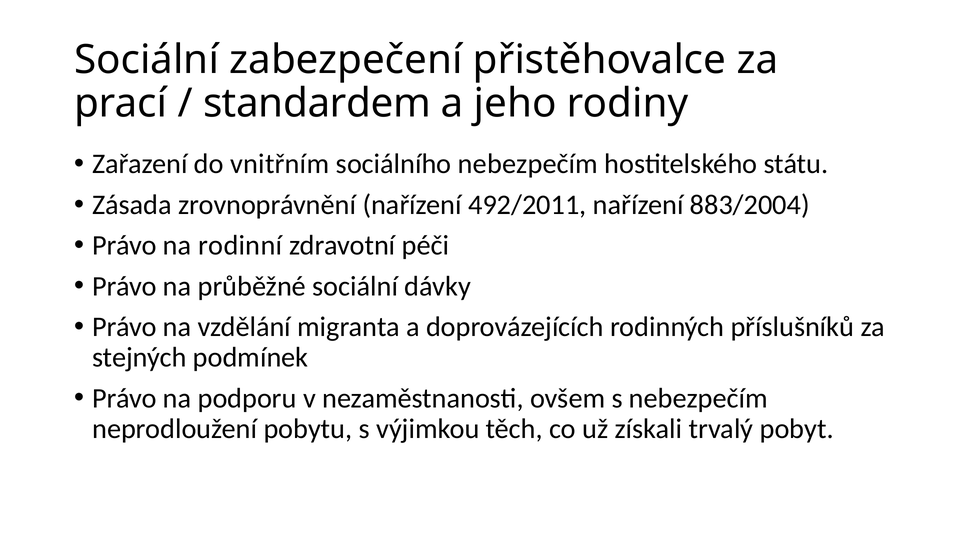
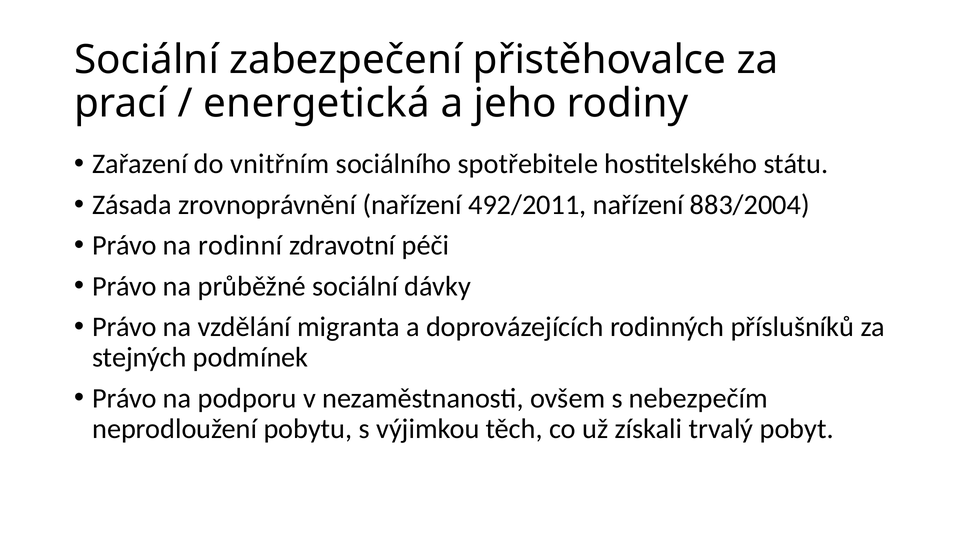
standardem: standardem -> energetická
sociálního nebezpečím: nebezpečím -> spotřebitele
